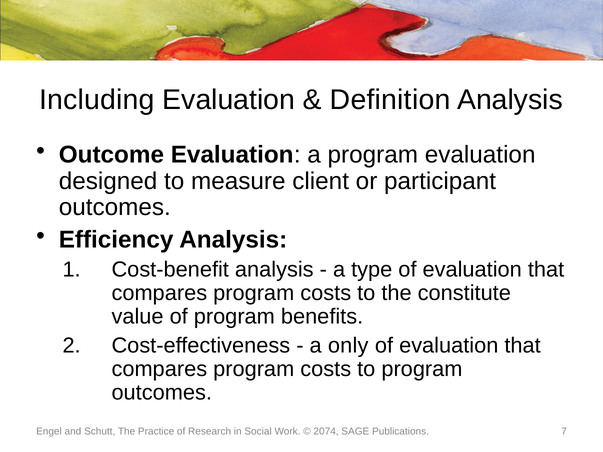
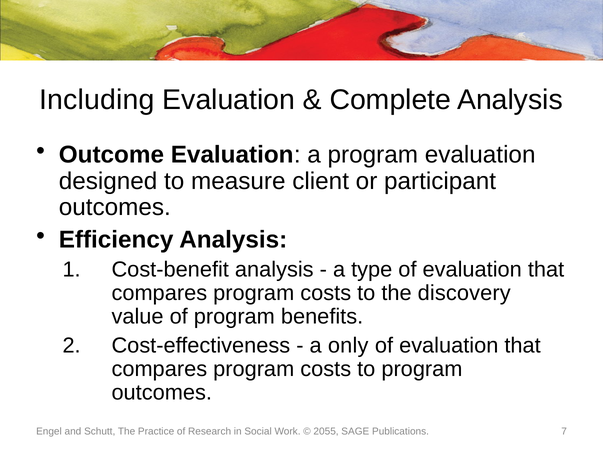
Definition: Definition -> Complete
constitute: constitute -> discovery
2074: 2074 -> 2055
